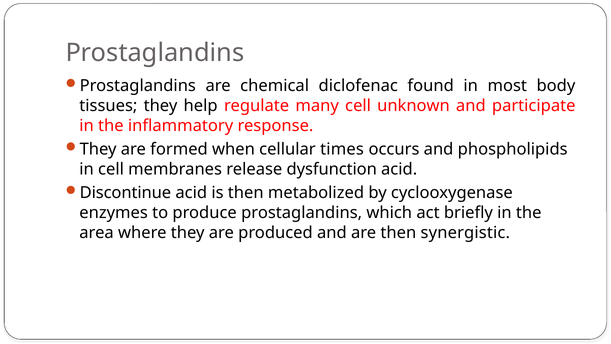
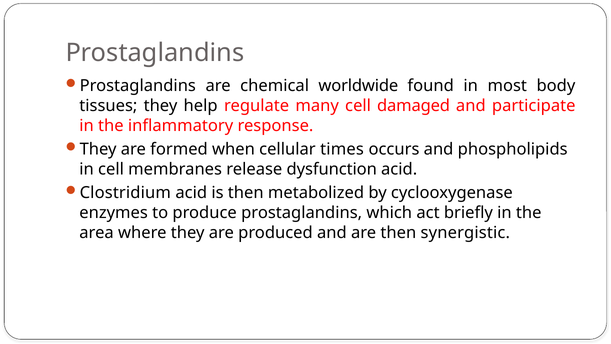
diclofenac: diclofenac -> worldwide
unknown: unknown -> damaged
Discontinue: Discontinue -> Clostridium
